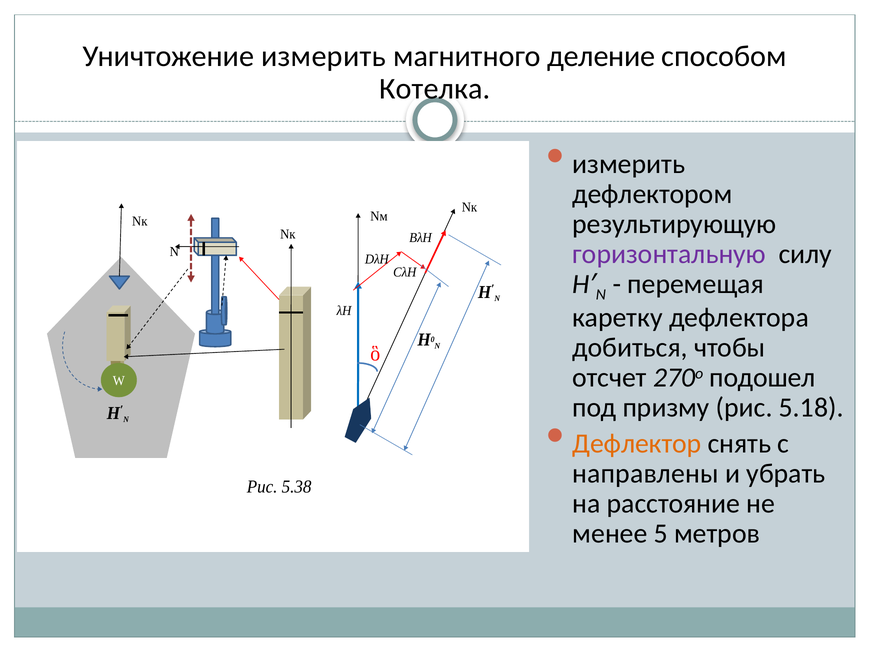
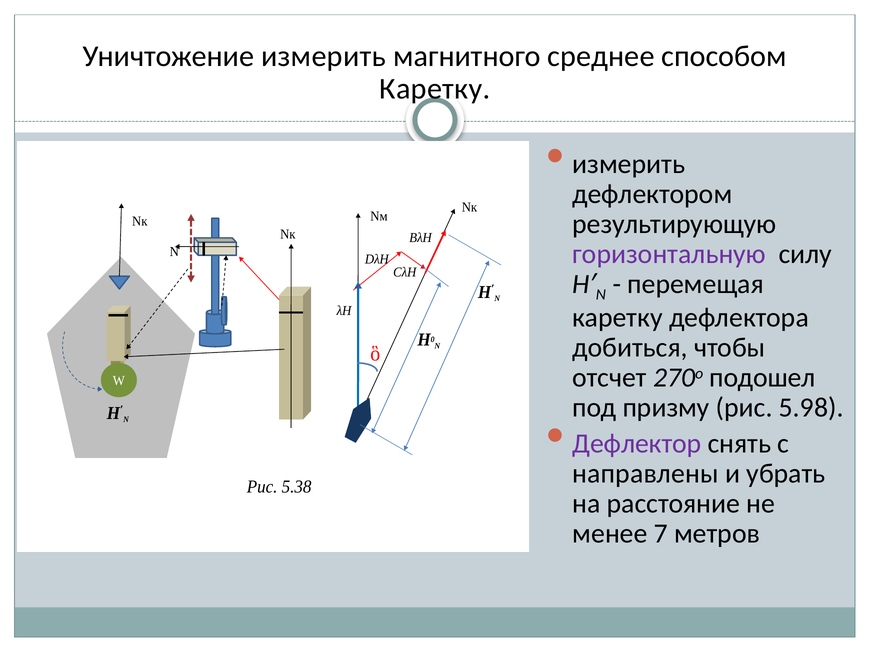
деление: деление -> среднее
Котелка at (435, 89): Котелка -> Каретку
5.18: 5.18 -> 5.98
Дефлектор colour: orange -> purple
5: 5 -> 7
